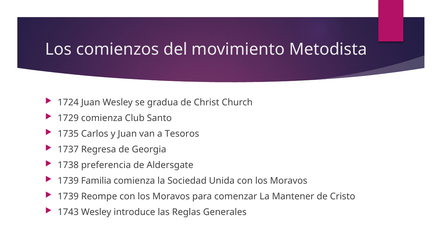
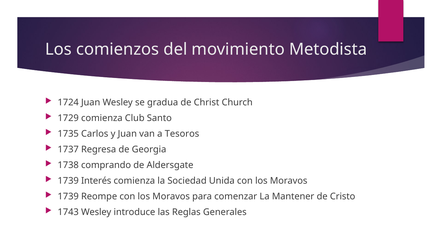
preferencia: preferencia -> comprando
Familia: Familia -> Interés
